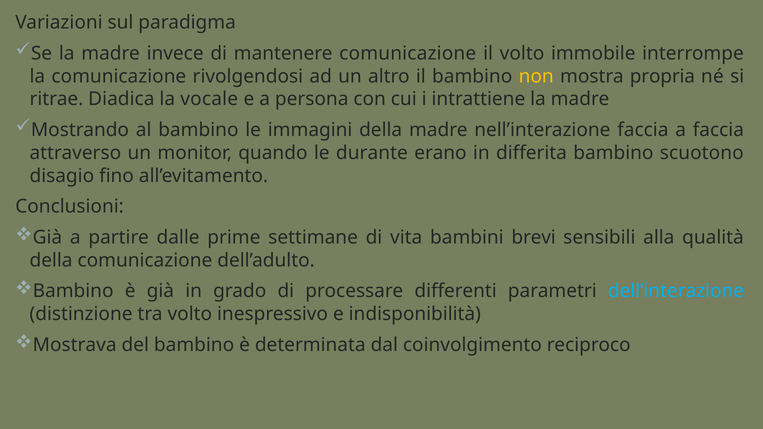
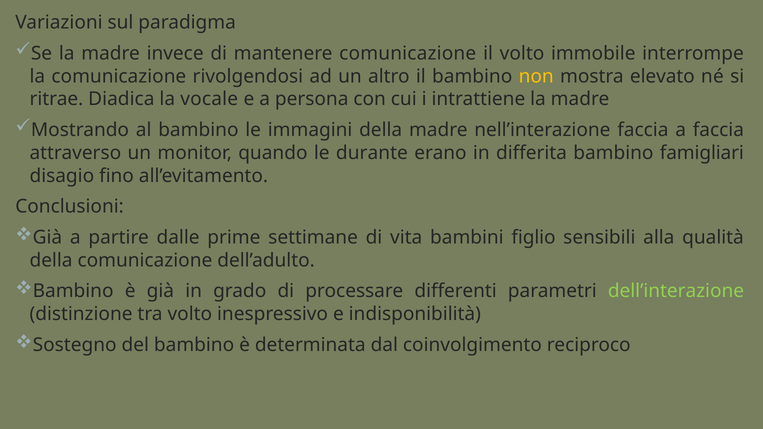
propria: propria -> elevato
scuotono: scuotono -> famigliari
brevi: brevi -> figlio
dell’interazione colour: light blue -> light green
Mostrava: Mostrava -> Sostegno
